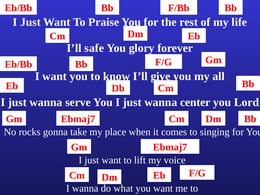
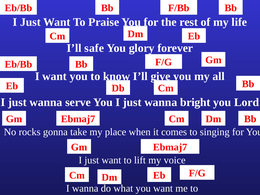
center: center -> bright
